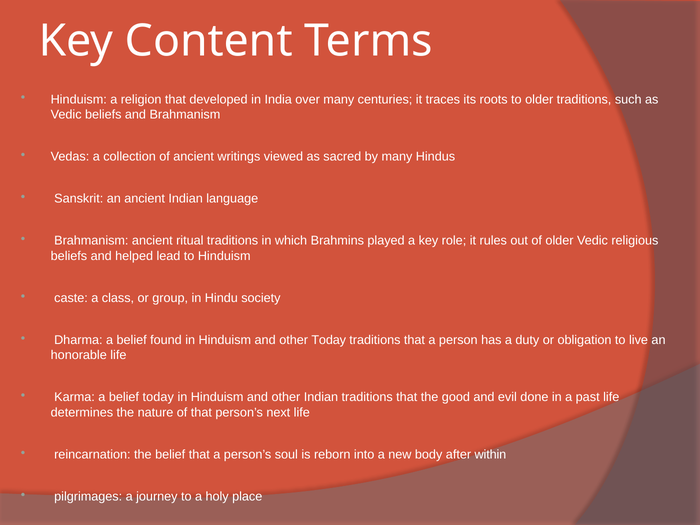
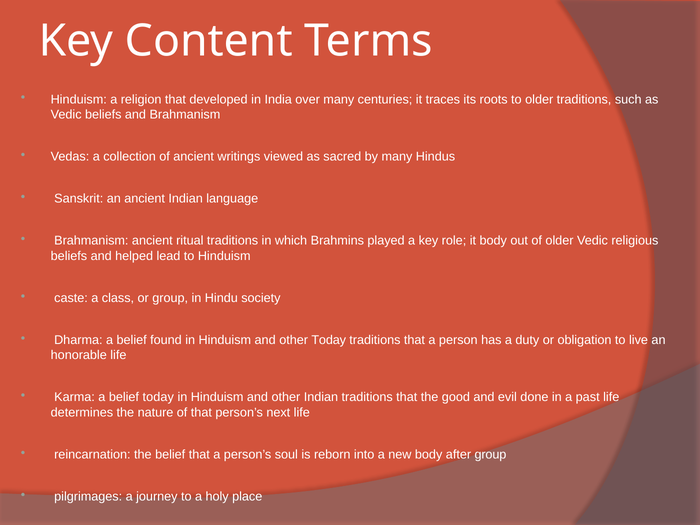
it rules: rules -> body
after within: within -> group
